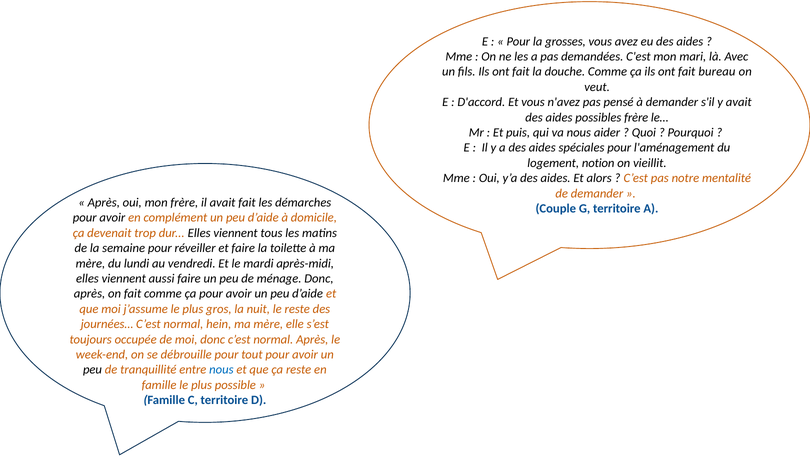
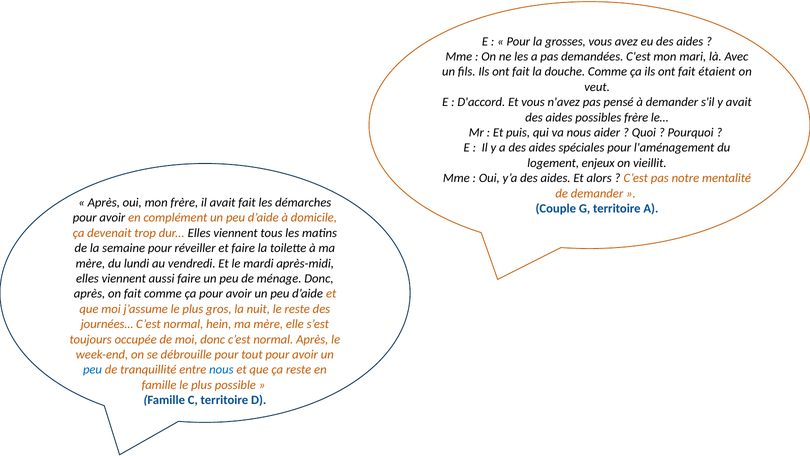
bureau: bureau -> étaient
notion: notion -> enjeux
peu at (93, 370) colour: black -> blue
